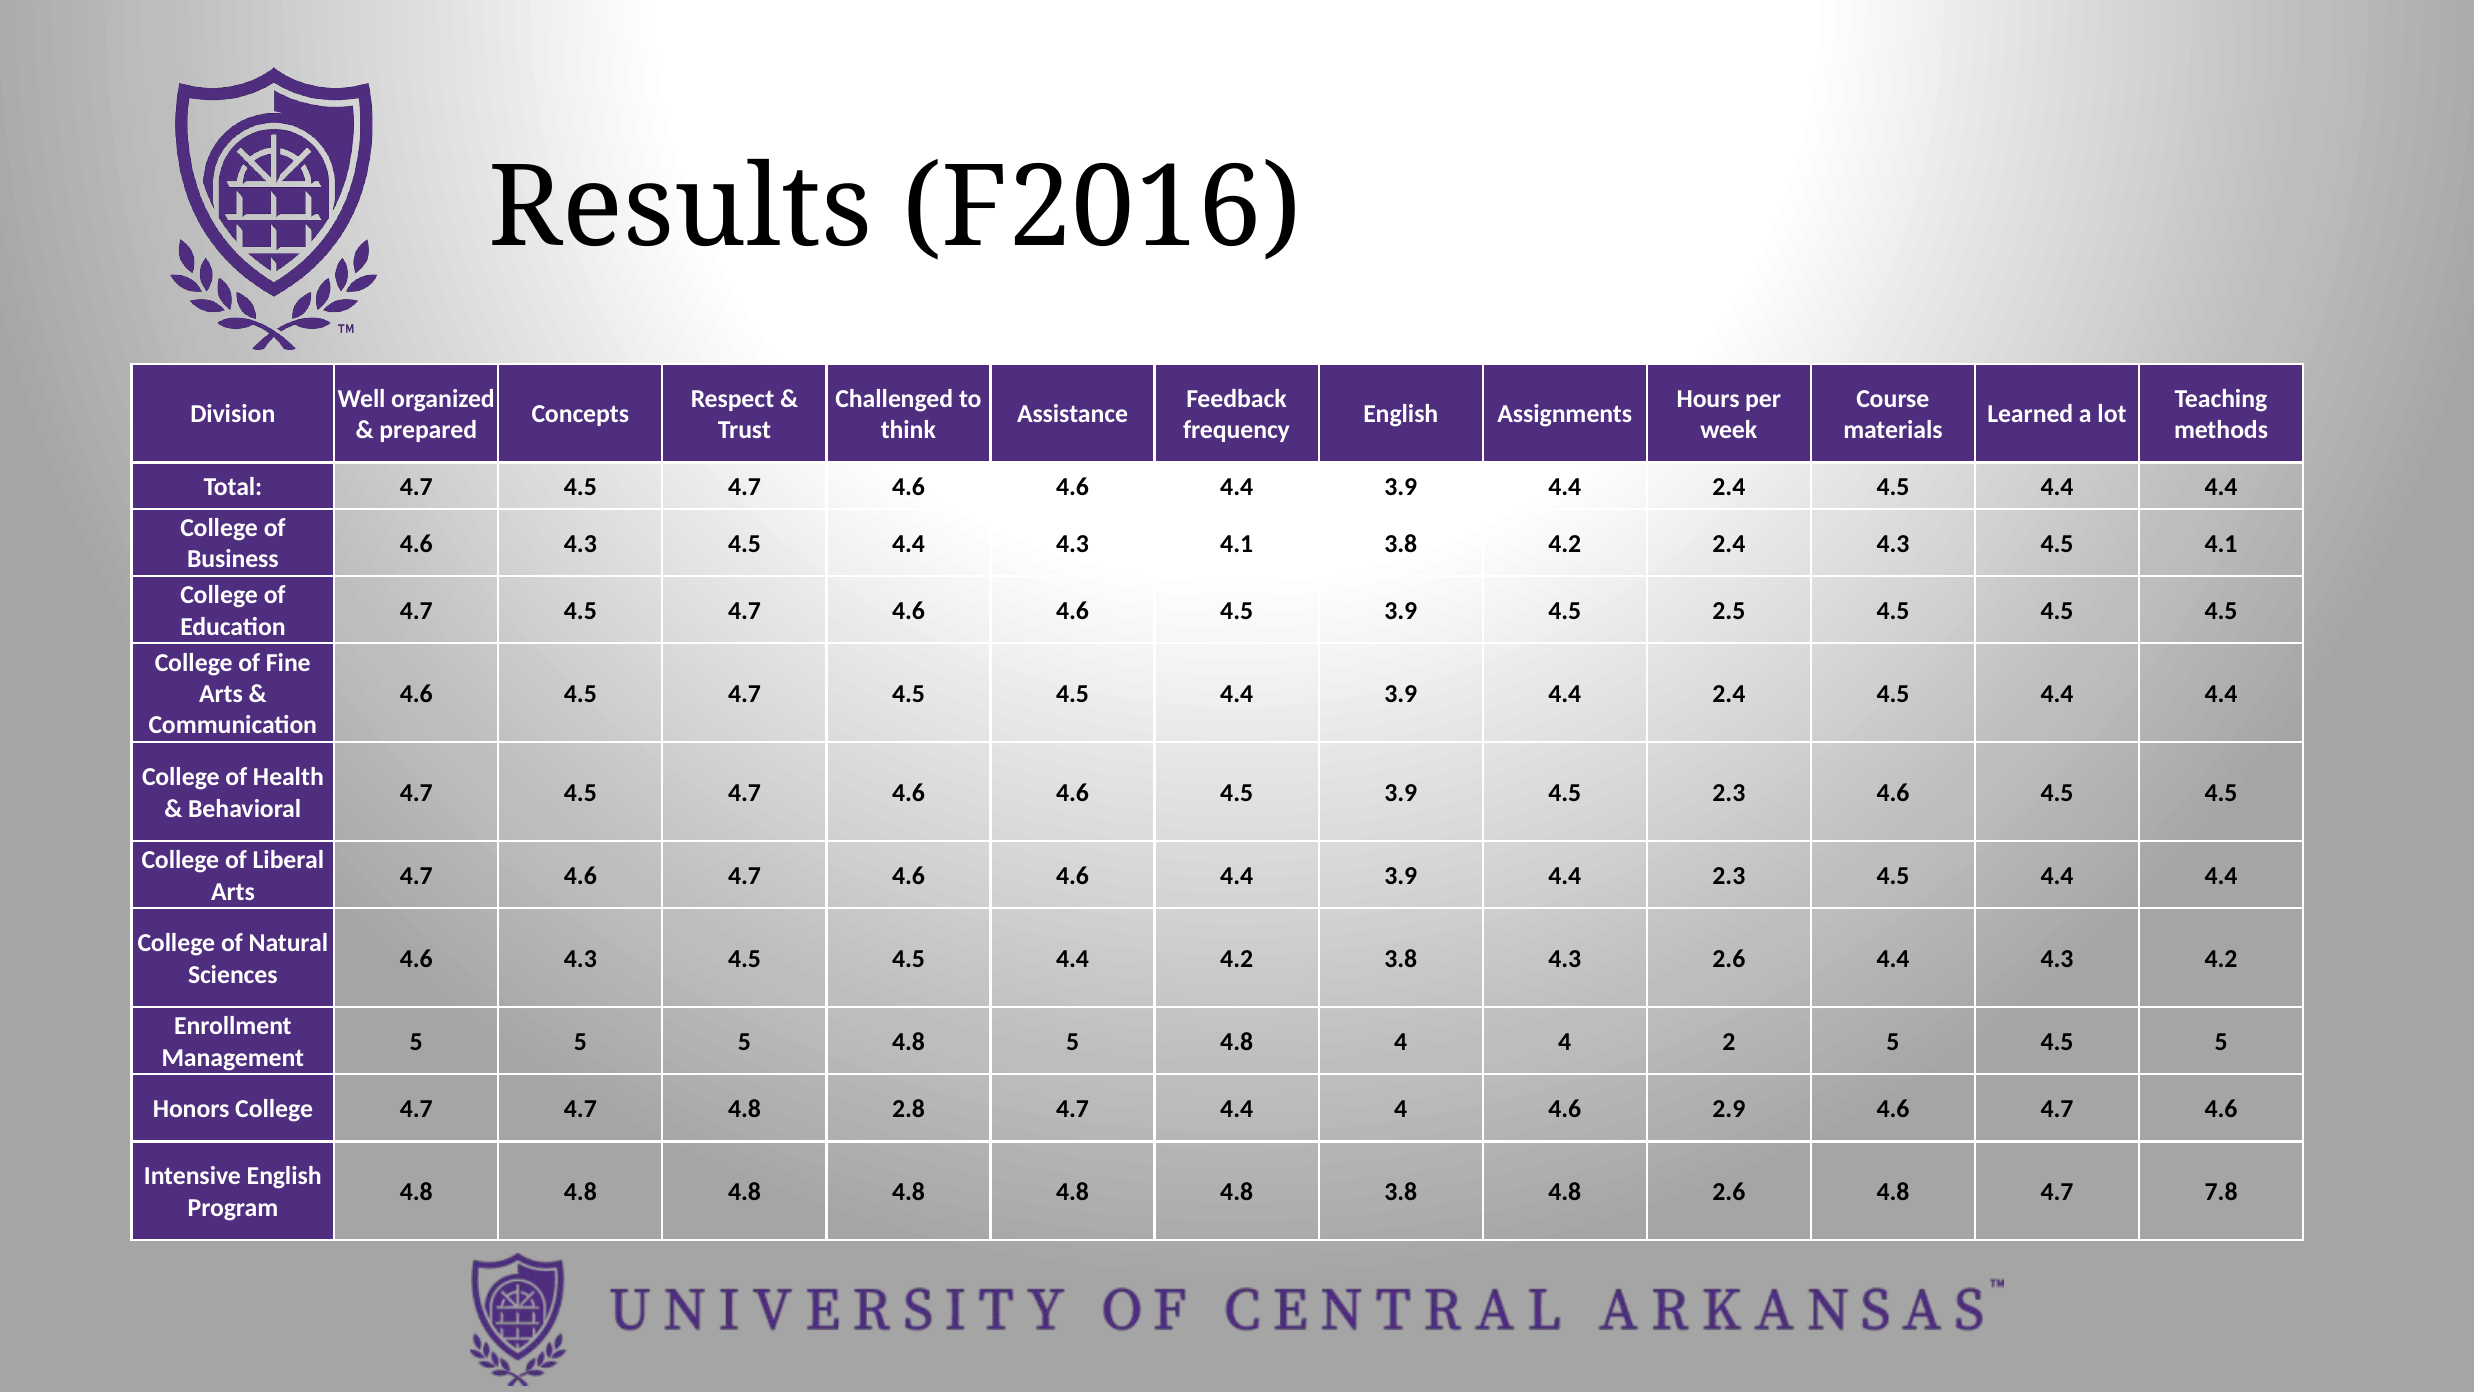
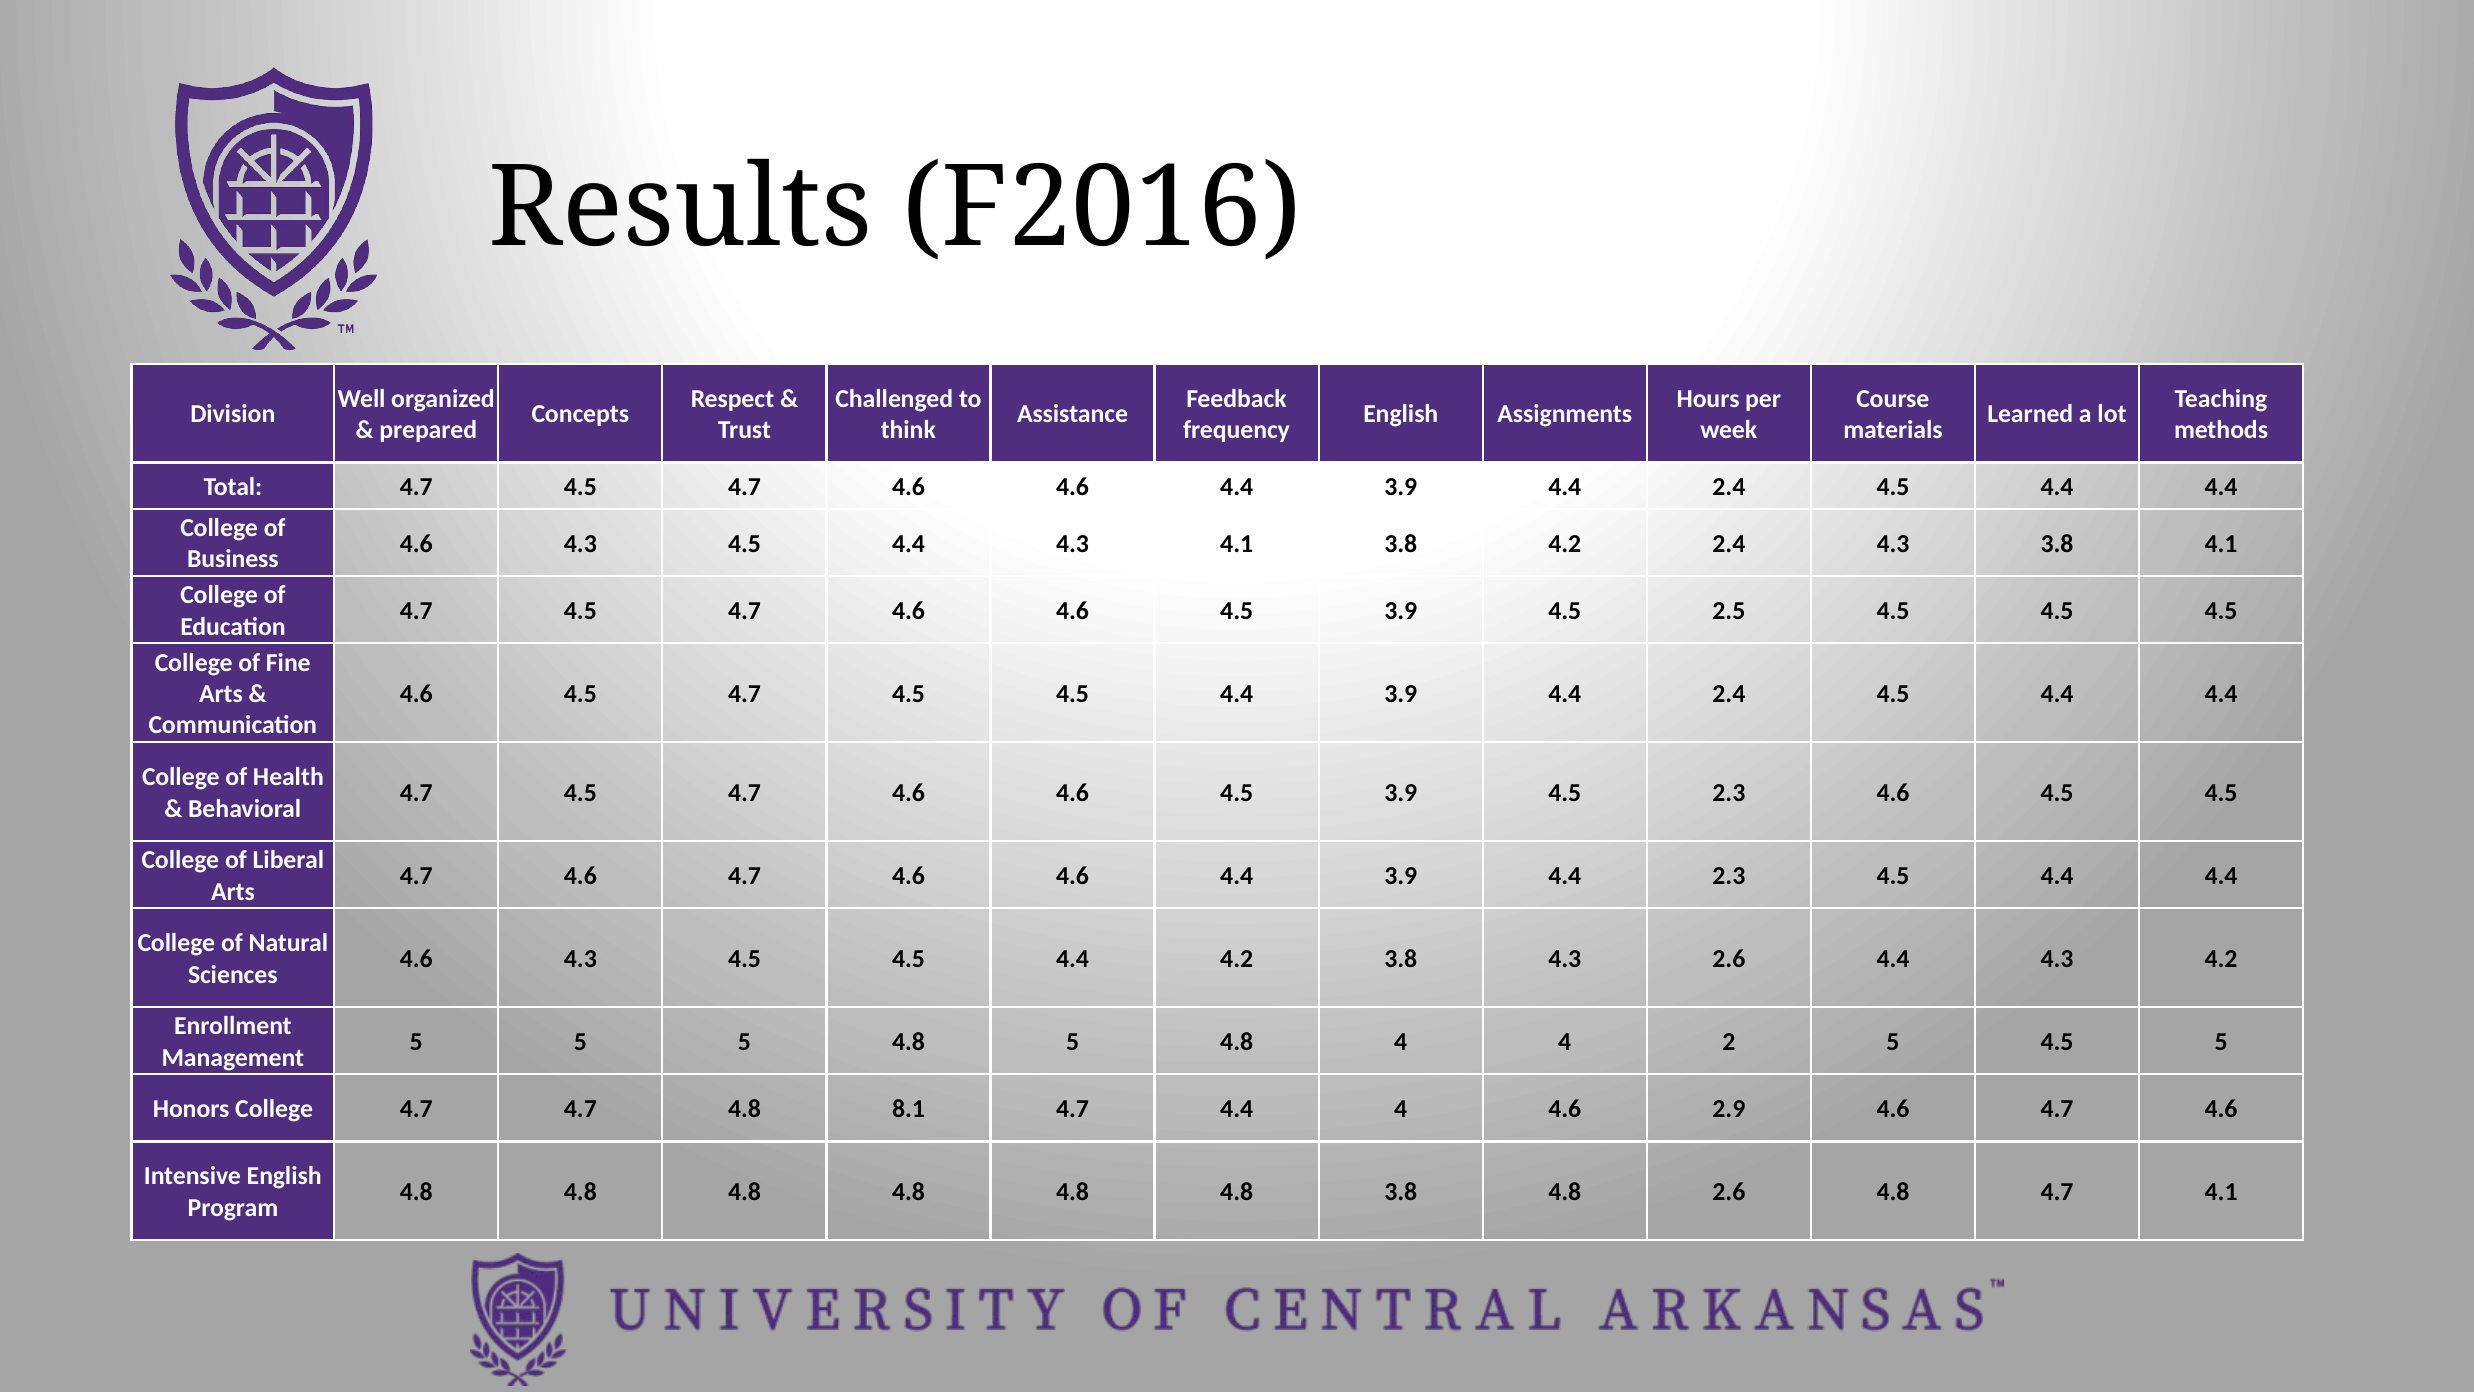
2.4 4.3 4.5: 4.5 -> 3.8
2.8: 2.8 -> 8.1
4.7 7.8: 7.8 -> 4.1
